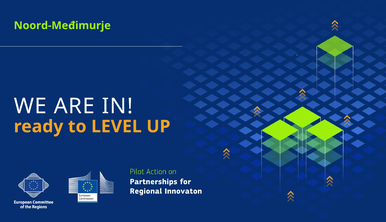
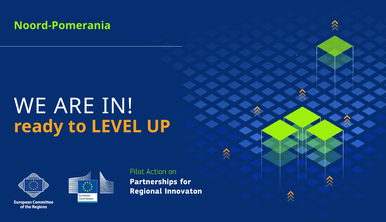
Noord-Međimurje: Noord-Međimurje -> Noord-Pomerania
